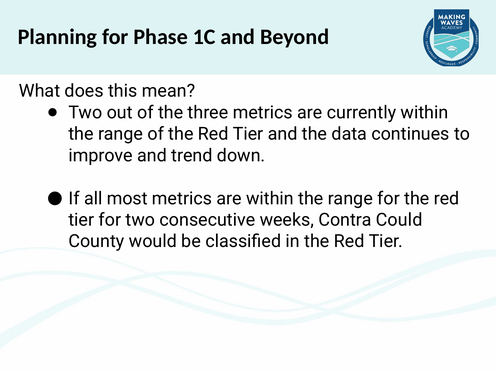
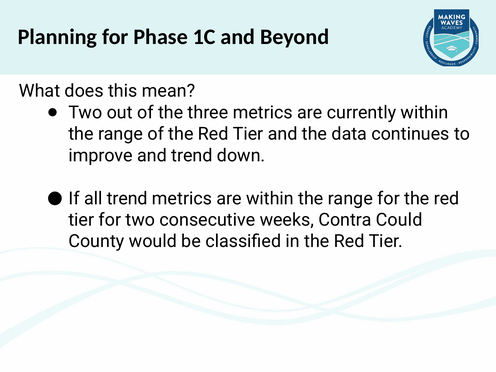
all most: most -> trend
